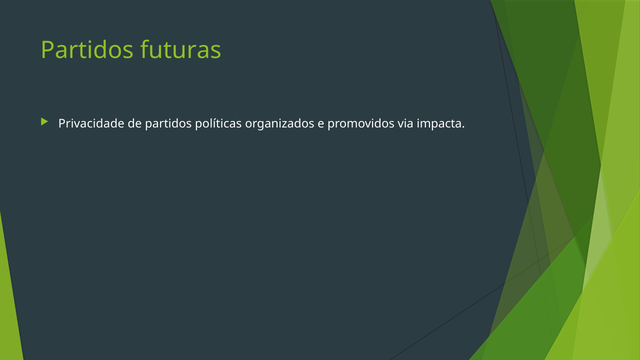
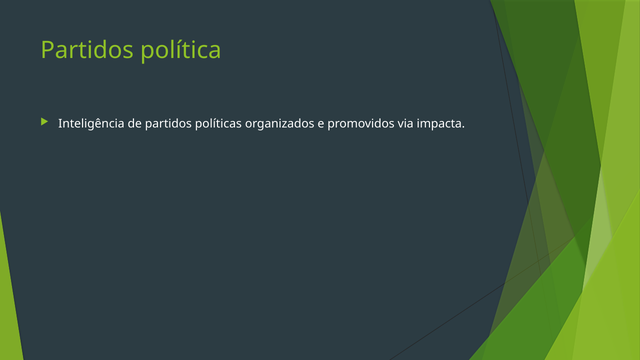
futuras: futuras -> política
Privacidade: Privacidade -> Inteligência
